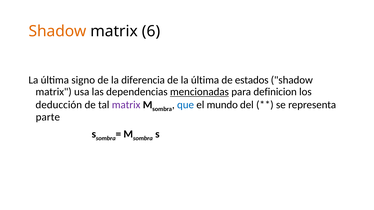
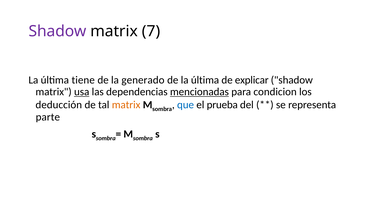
Shadow at (57, 31) colour: orange -> purple
6: 6 -> 7
signo: signo -> tiene
diferencia: diferencia -> generado
estados: estados -> explicar
usa underline: none -> present
definicion: definicion -> condicion
matrix at (126, 105) colour: purple -> orange
mundo: mundo -> prueba
